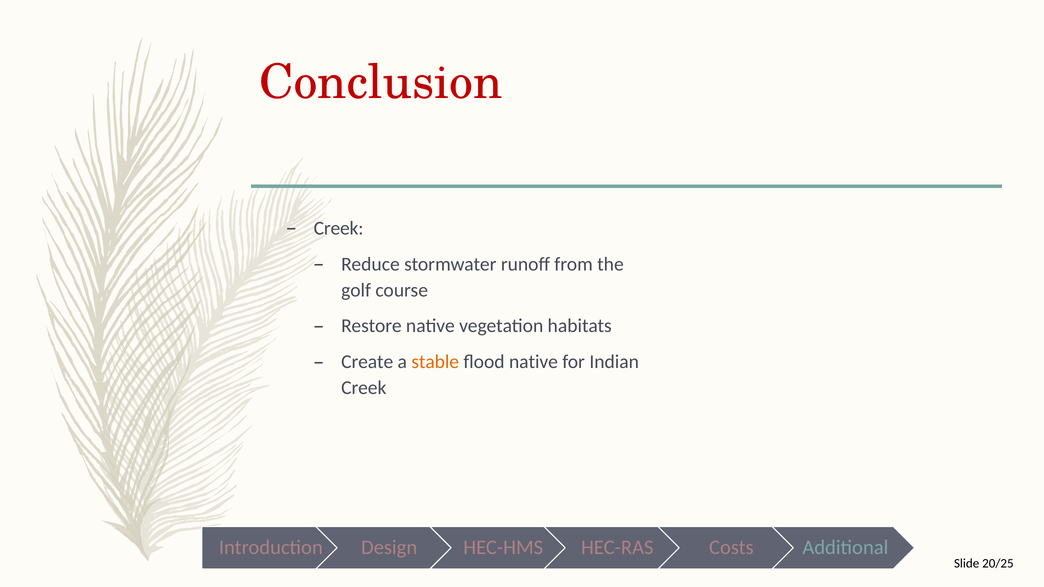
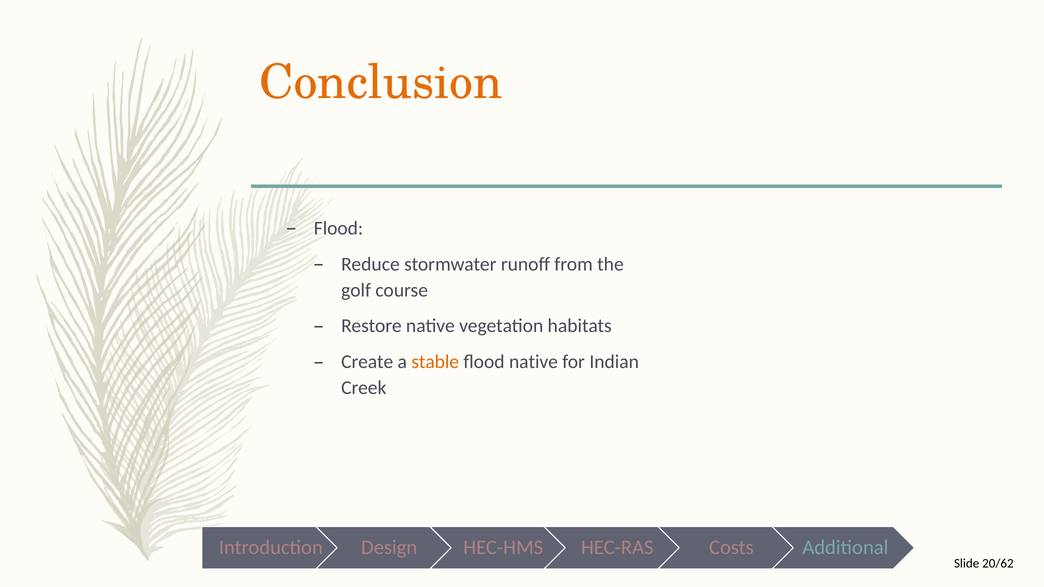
Conclusion colour: red -> orange
Creek at (339, 228): Creek -> Flood
20/25: 20/25 -> 20/62
